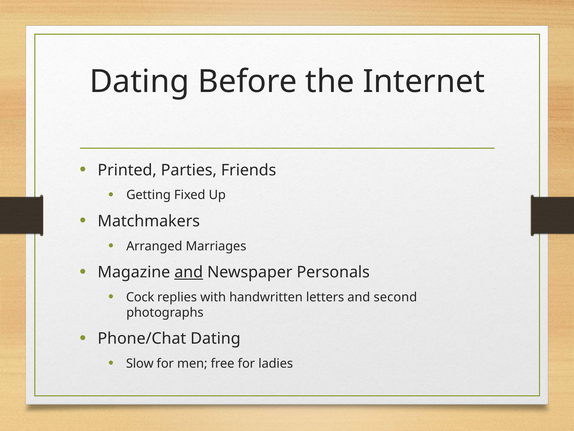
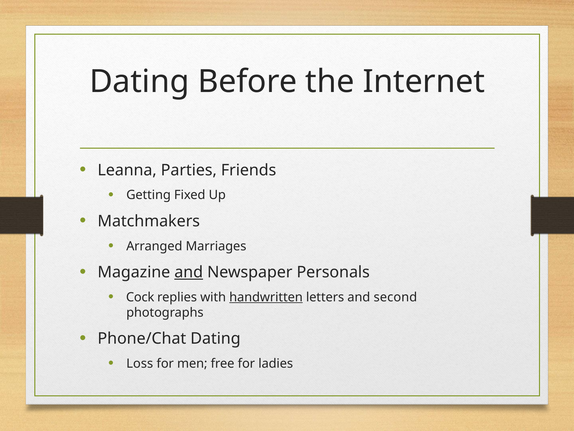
Printed: Printed -> Leanna
handwritten underline: none -> present
Slow: Slow -> Loss
